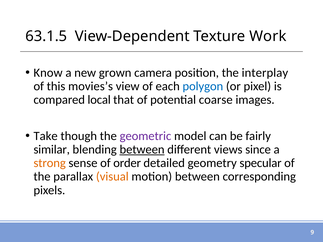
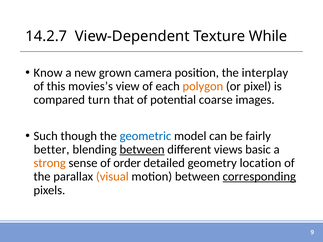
63.1.5: 63.1.5 -> 14.2.7
Work: Work -> While
polygon colour: blue -> orange
local: local -> turn
Take: Take -> Such
geometric colour: purple -> blue
similar: similar -> better
since: since -> basic
specular: specular -> location
corresponding underline: none -> present
